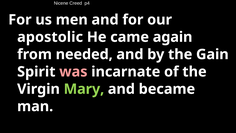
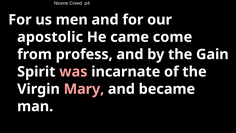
again: again -> come
needed: needed -> profess
Mary colour: light green -> pink
